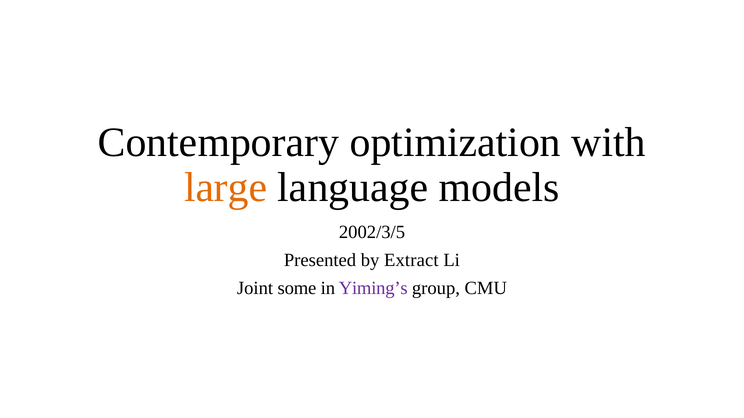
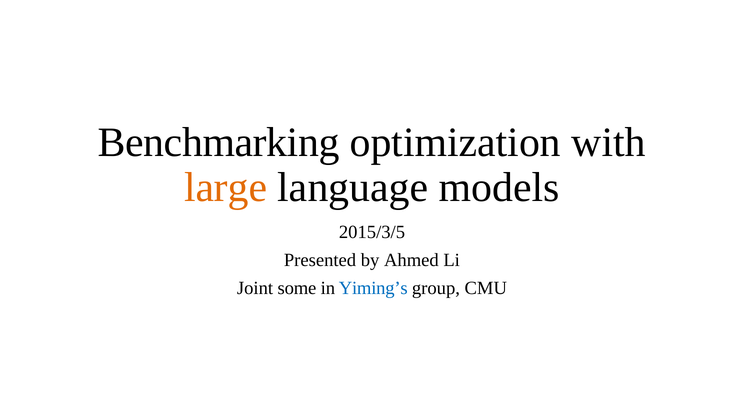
Contemporary: Contemporary -> Benchmarking
2002/3/5: 2002/3/5 -> 2015/3/5
Extract: Extract -> Ahmed
Yiming’s colour: purple -> blue
